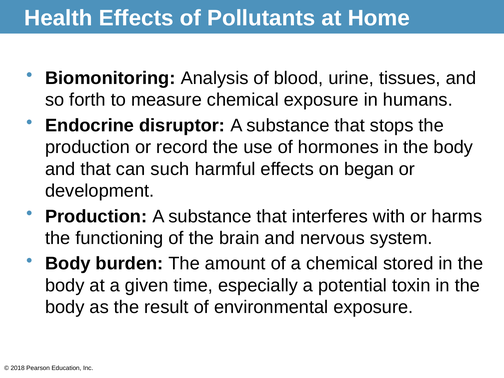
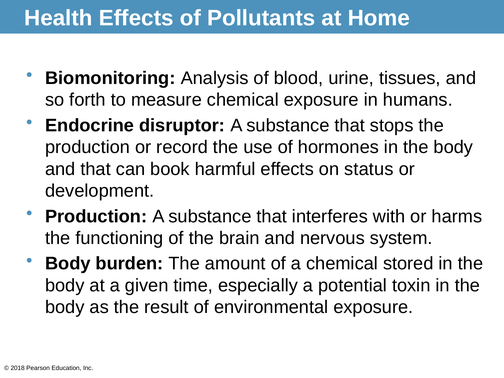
such: such -> book
began: began -> status
